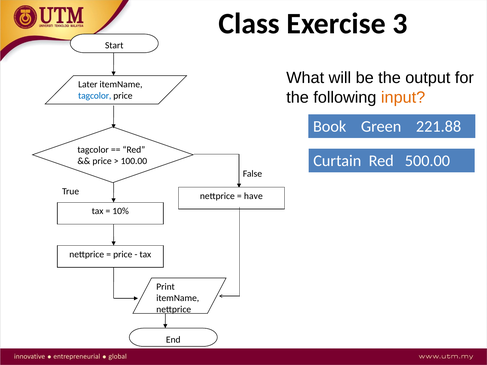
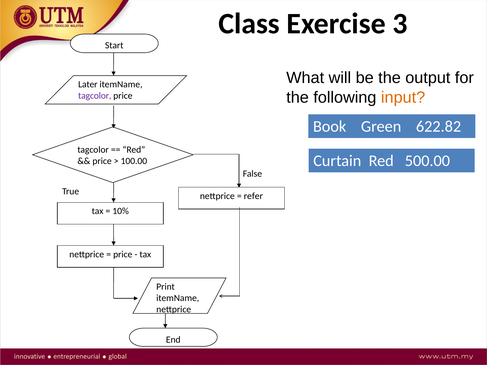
tagcolor at (95, 96) colour: blue -> purple
221.88: 221.88 -> 622.82
have: have -> refer
